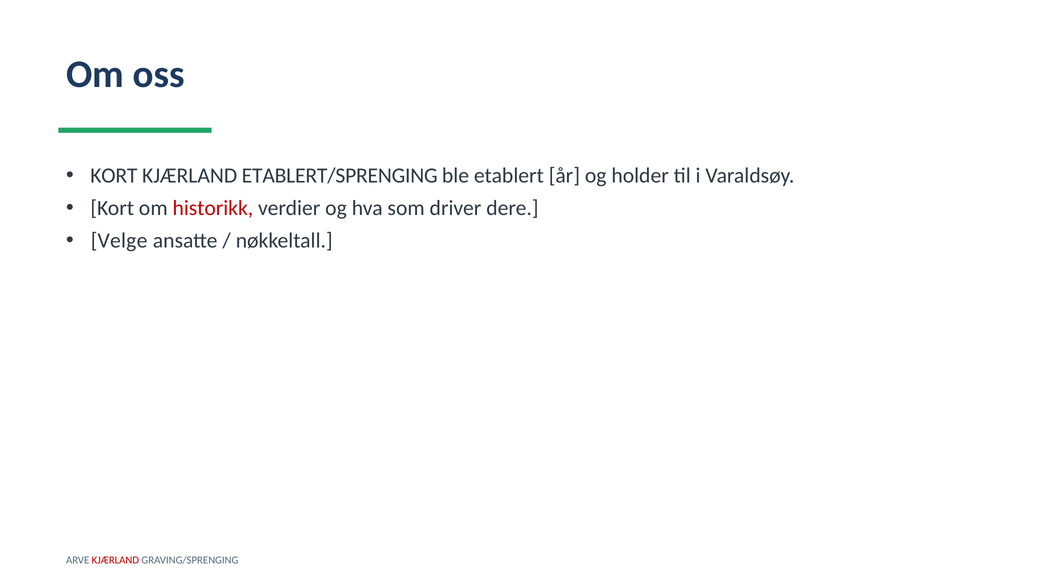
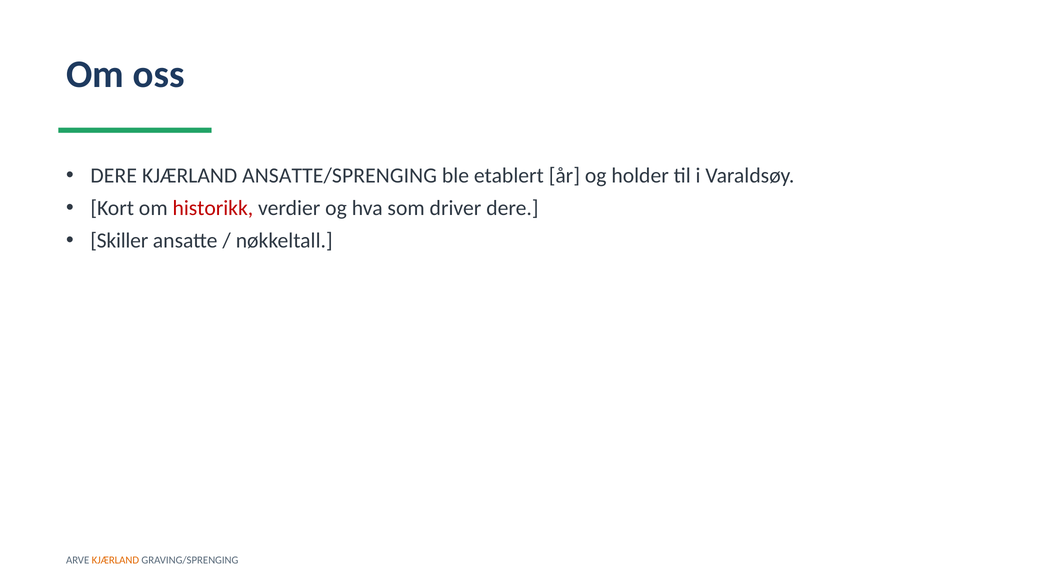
KORT at (114, 176): KORT -> DERE
ETABLERT/SPRENGING: ETABLERT/SPRENGING -> ANSATTE/SPRENGING
Velge: Velge -> Skiller
KJÆRLAND at (115, 560) colour: red -> orange
